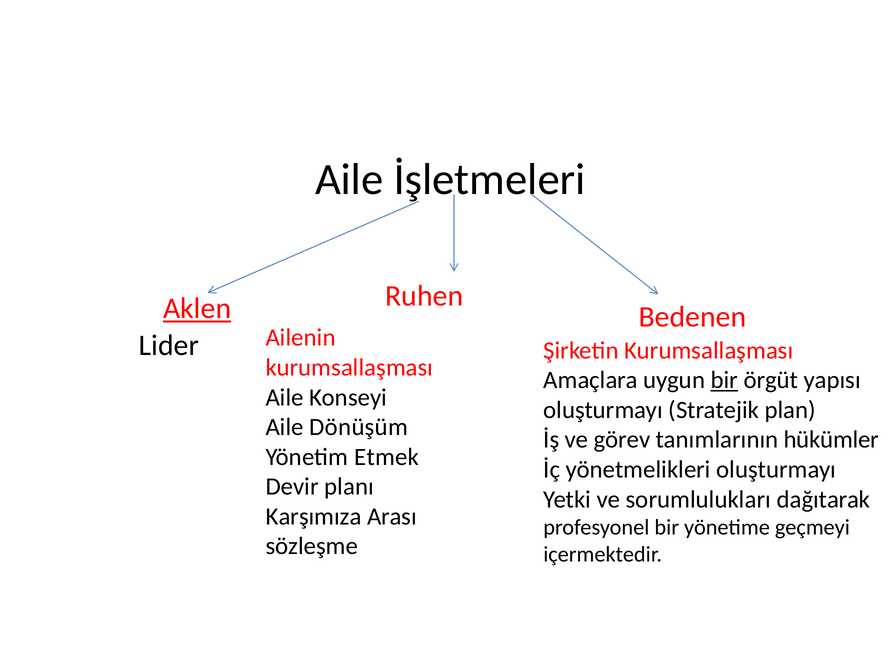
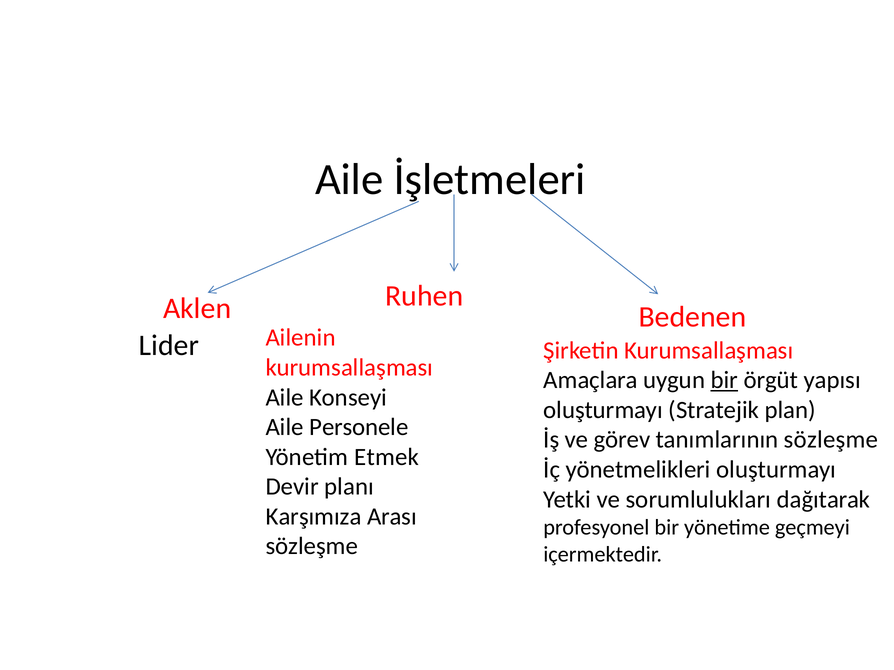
Aklen underline: present -> none
Dönüşüm: Dönüşüm -> Personele
tanımlarının hükümler: hükümler -> sözleşme
